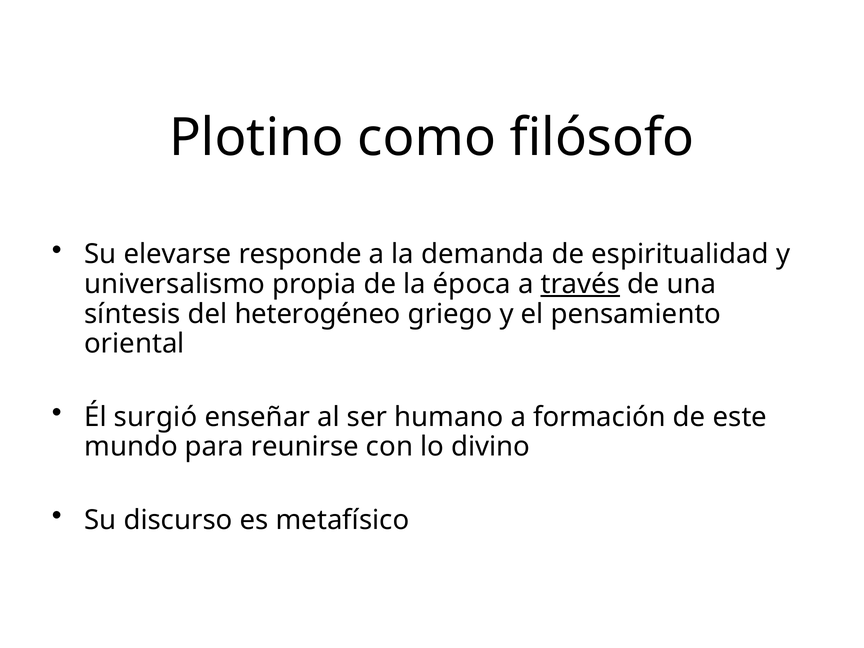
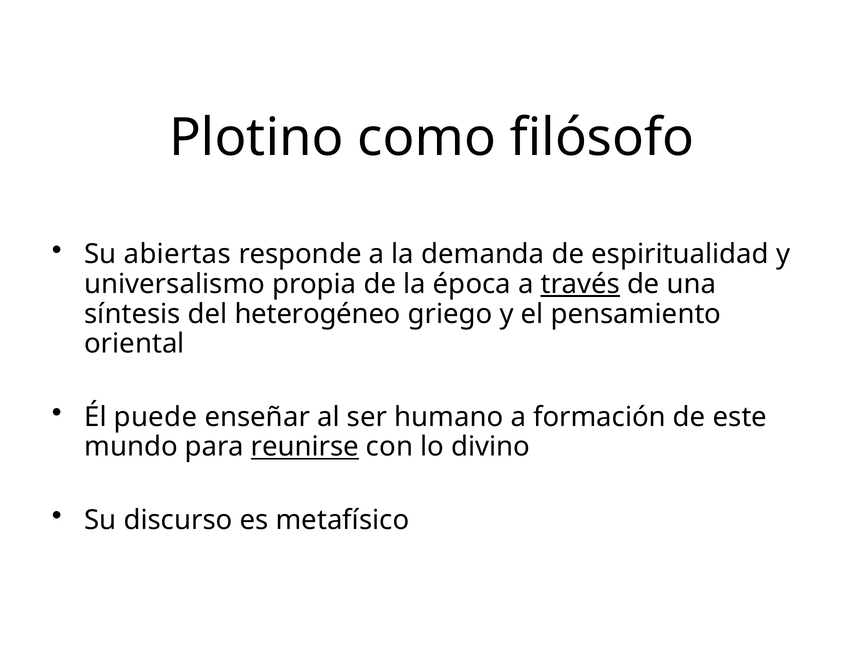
elevarse: elevarse -> abiertas
surgió: surgió -> puede
reunirse underline: none -> present
